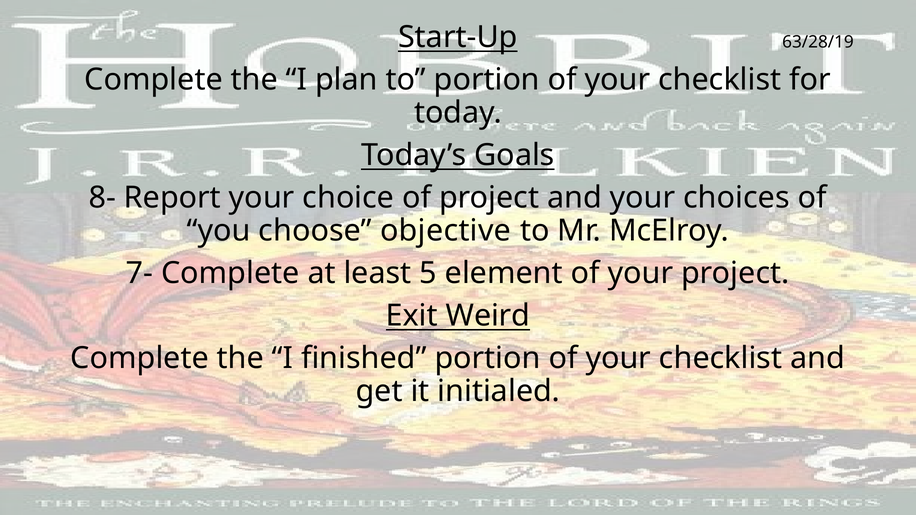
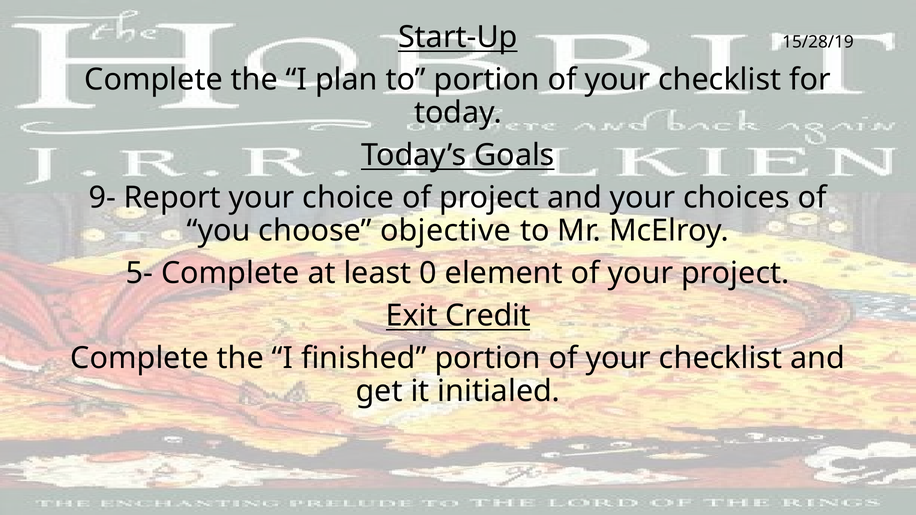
63/28/19: 63/28/19 -> 15/28/19
8-: 8- -> 9-
7-: 7- -> 5-
5: 5 -> 0
Weird: Weird -> Credit
